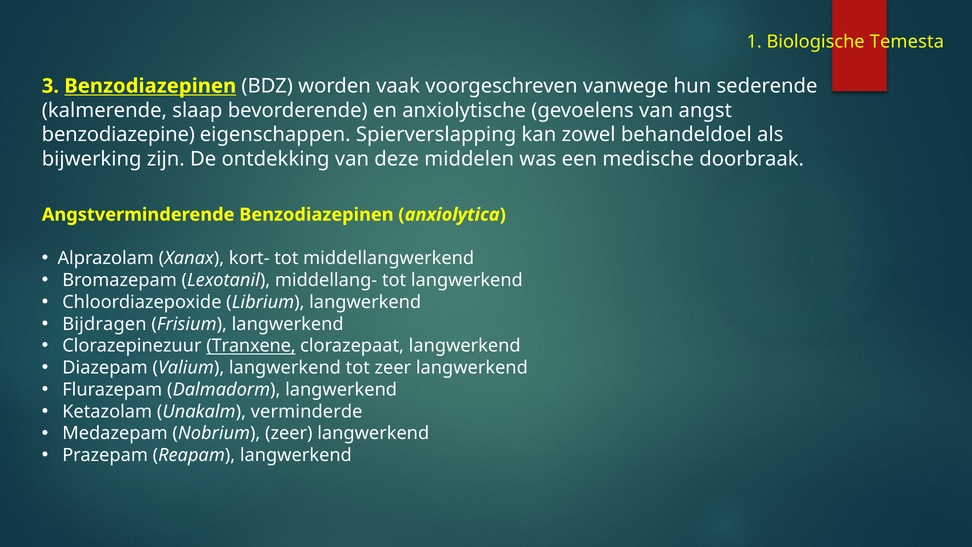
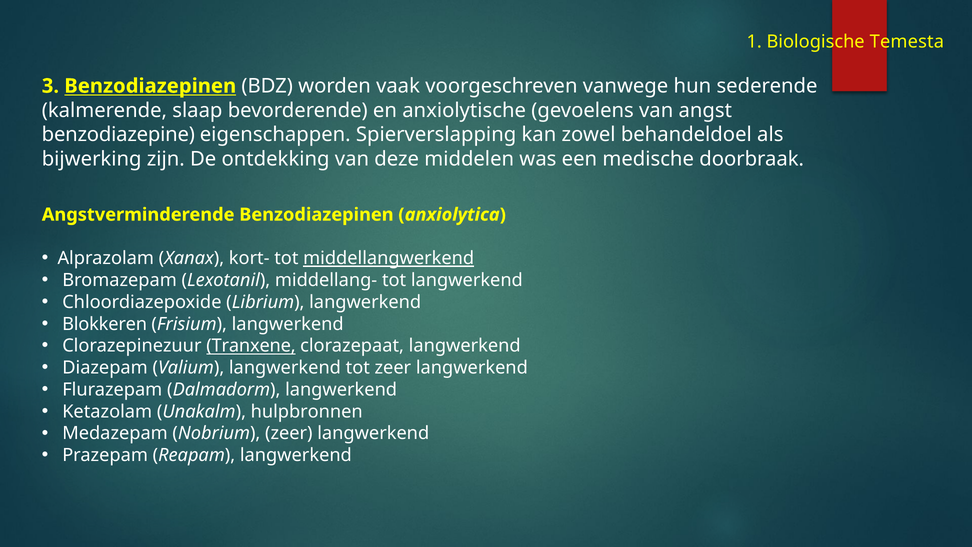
middellangwerkend underline: none -> present
Bijdragen: Bijdragen -> Blokkeren
verminderde: verminderde -> hulpbronnen
